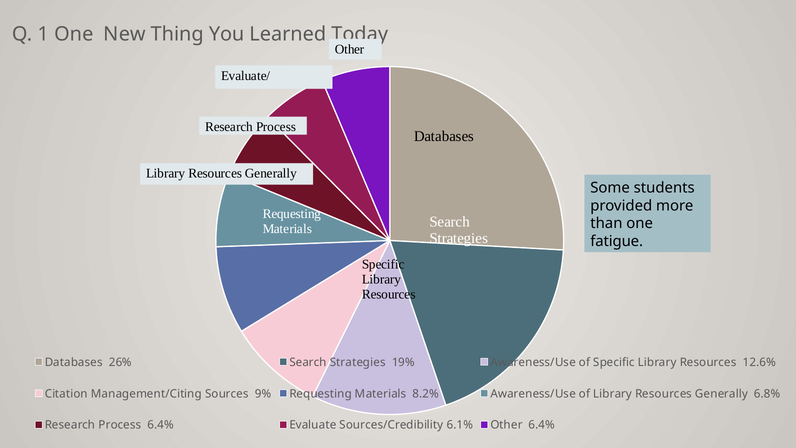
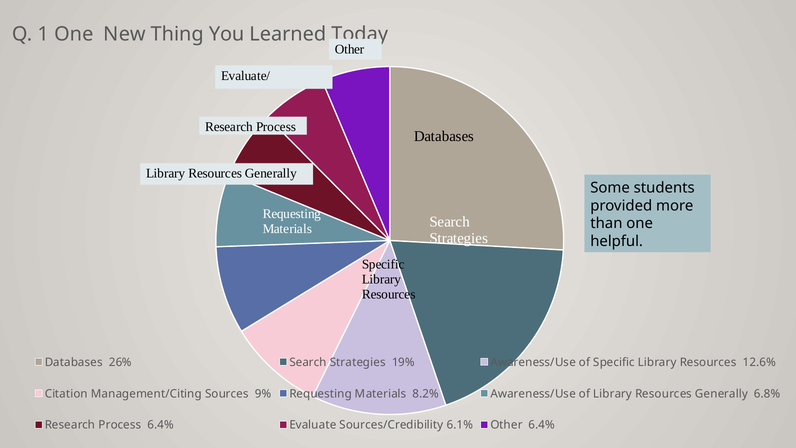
fatigue: fatigue -> helpful
